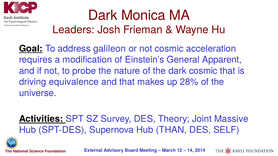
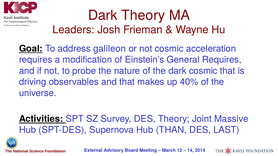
Dark Monica: Monica -> Theory
General Apparent: Apparent -> Requires
equivalence: equivalence -> observables
28%: 28% -> 40%
SELF: SELF -> LAST
